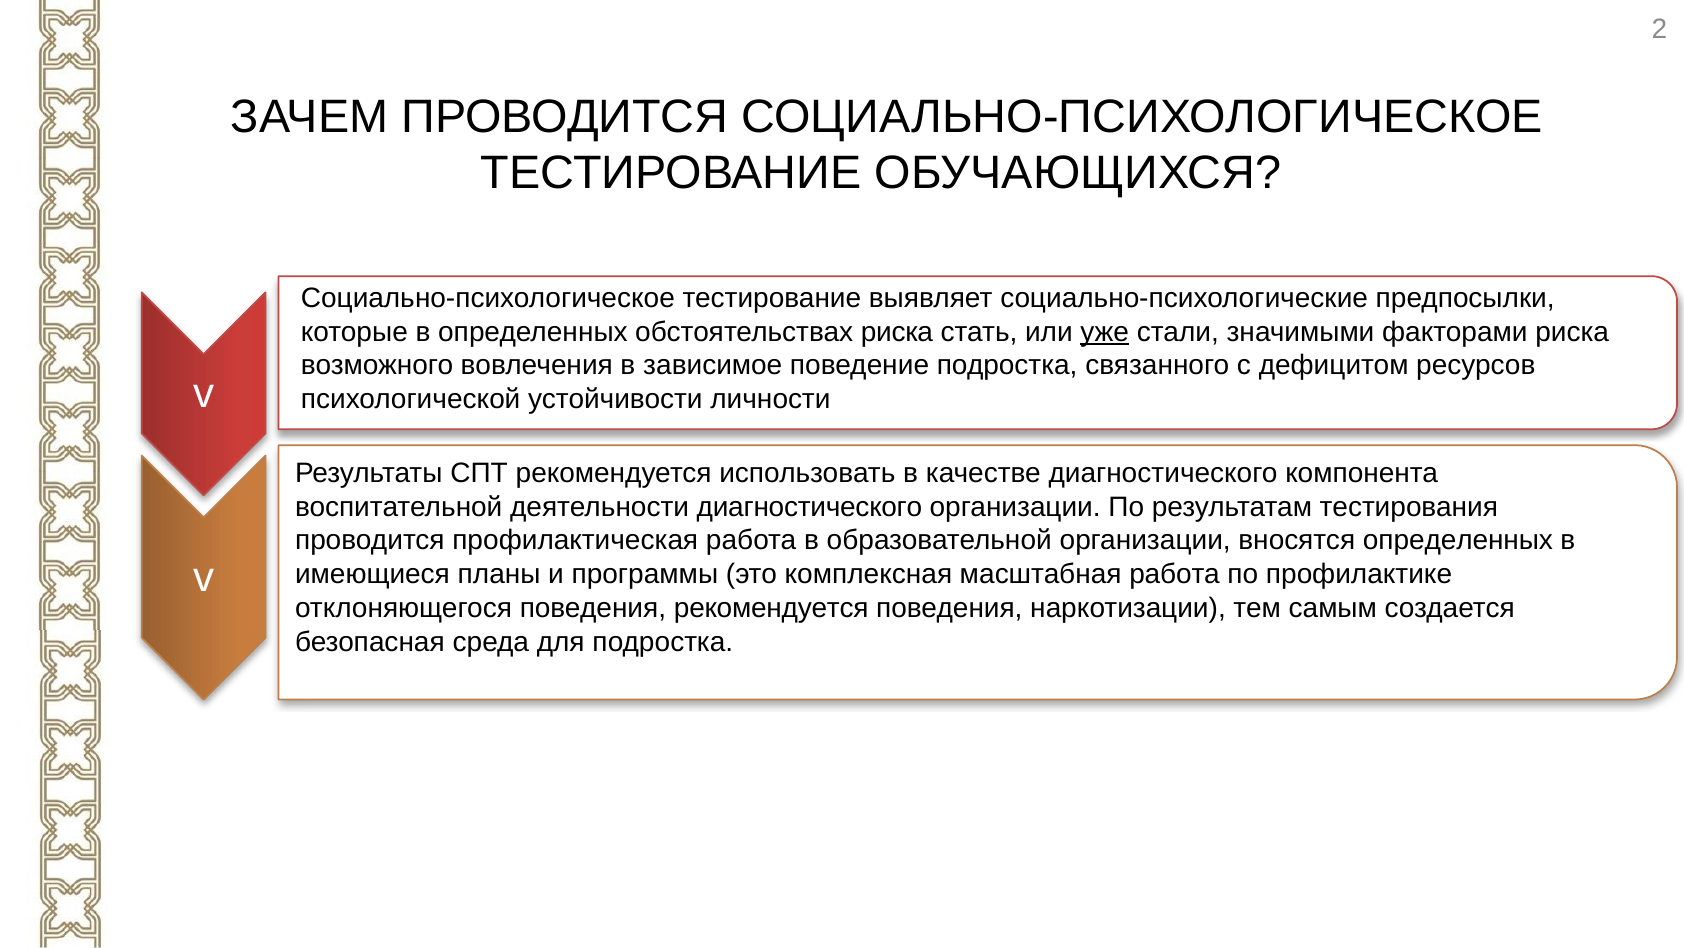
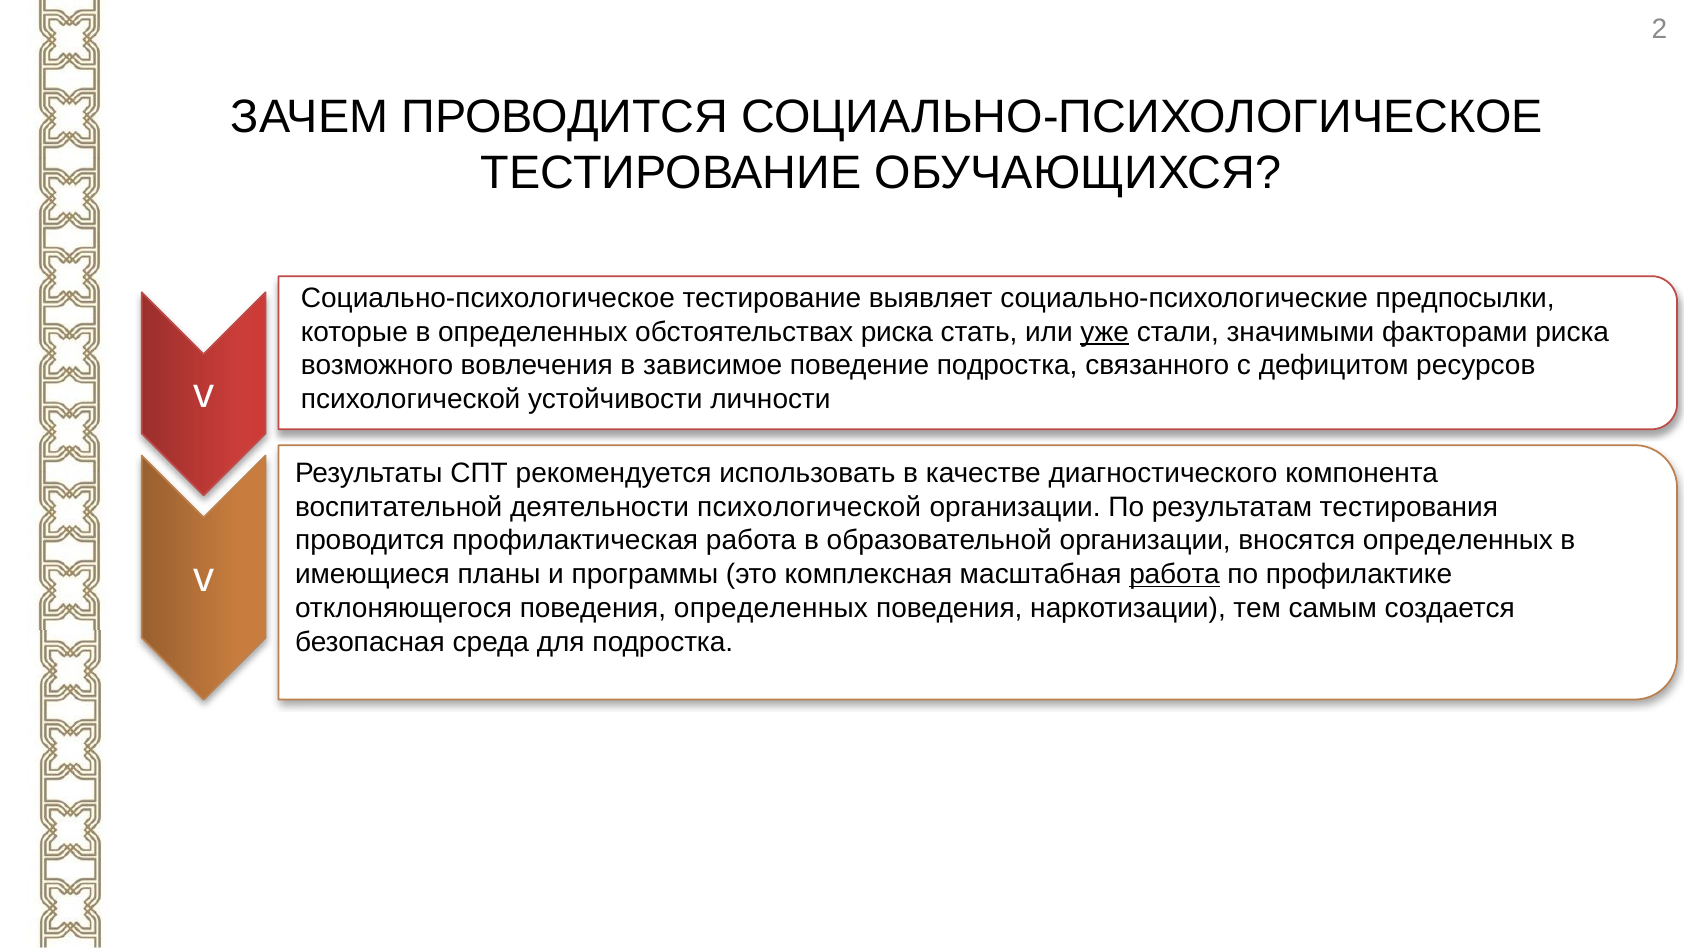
деятельности диагностического: диагностического -> психологической
работа at (1175, 574) underline: none -> present
поведения рекомендуется: рекомендуется -> определенных
